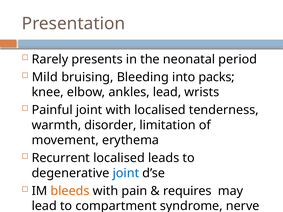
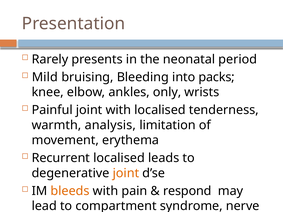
ankles lead: lead -> only
disorder: disorder -> analysis
joint at (126, 173) colour: blue -> orange
requires: requires -> respond
